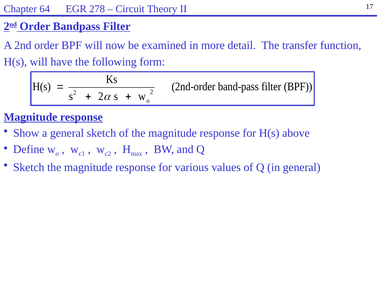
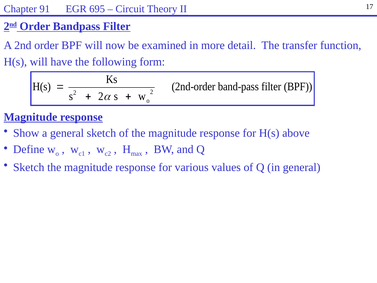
64: 64 -> 91
278: 278 -> 695
